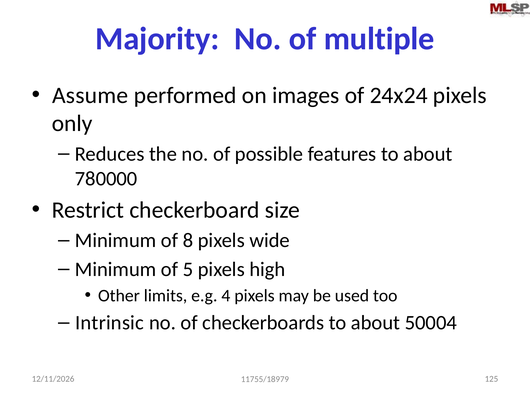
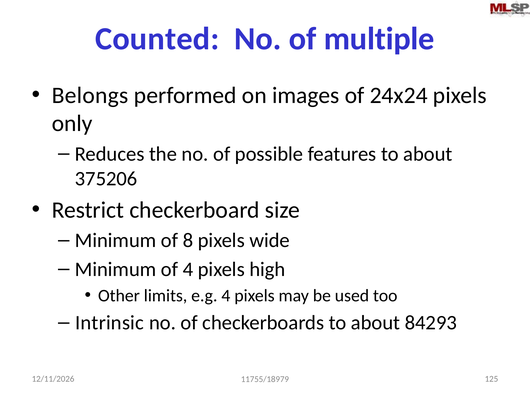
Majority: Majority -> Counted
Assume: Assume -> Belongs
780000: 780000 -> 375206
of 5: 5 -> 4
50004: 50004 -> 84293
